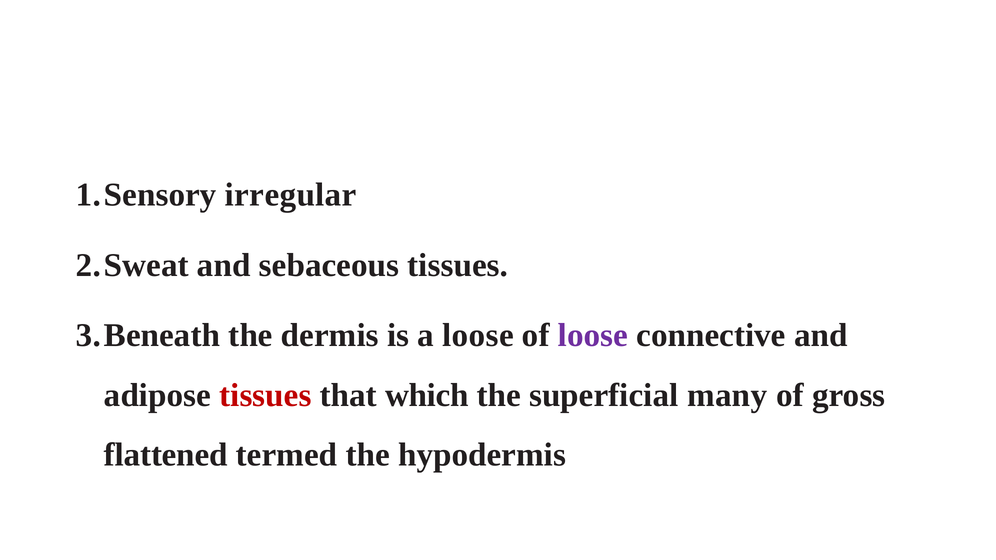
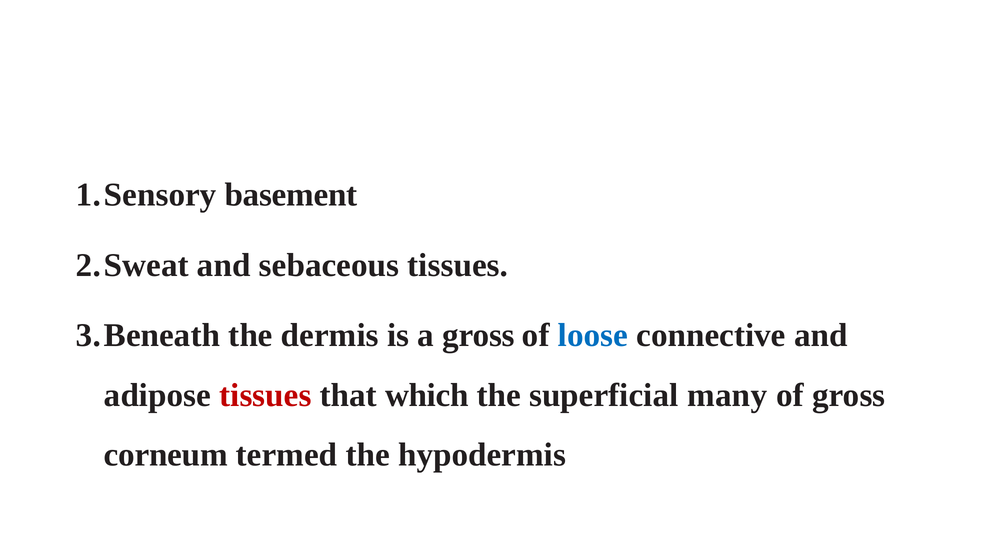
irregular: irregular -> basement
a loose: loose -> gross
loose at (593, 335) colour: purple -> blue
flattened: flattened -> corneum
